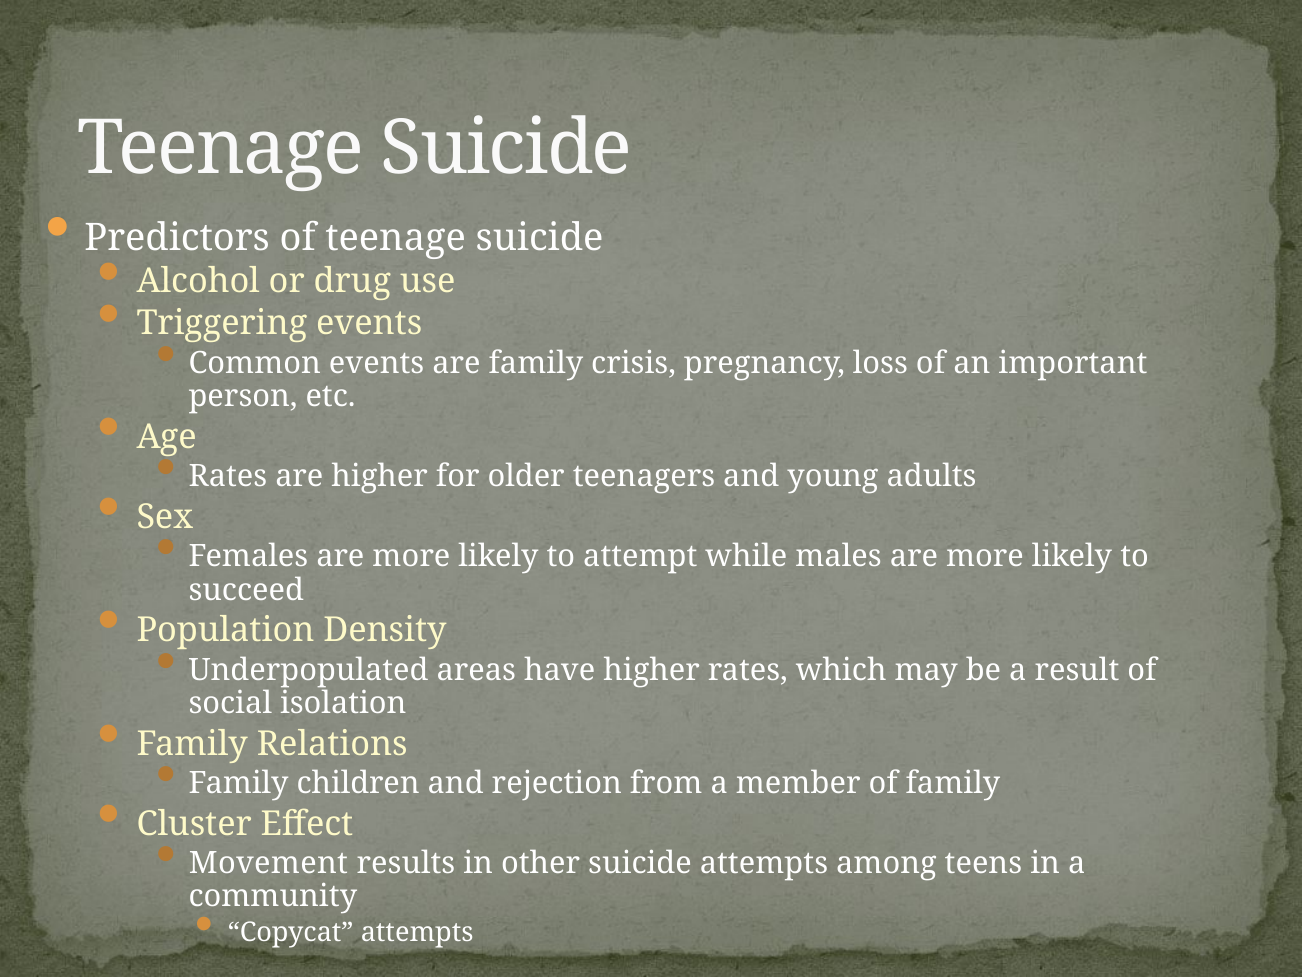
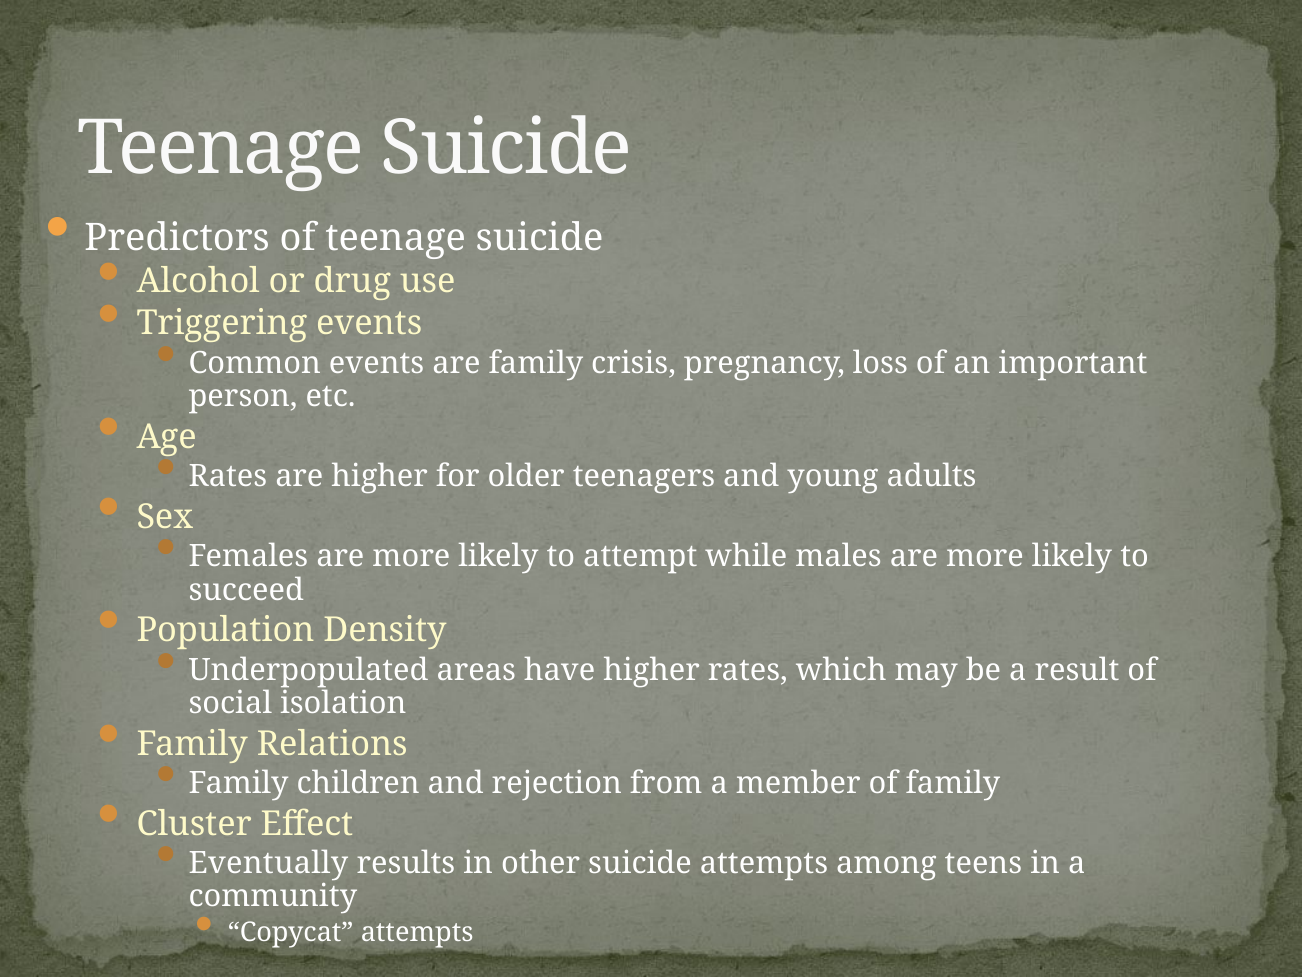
Movement: Movement -> Eventually
